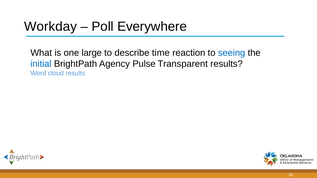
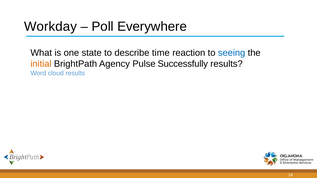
large: large -> state
initial colour: blue -> orange
Transparent: Transparent -> Successfully
